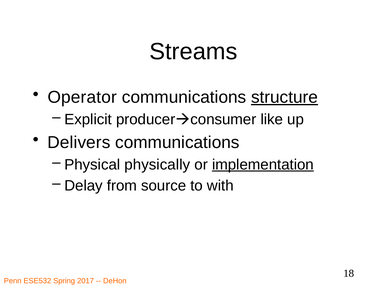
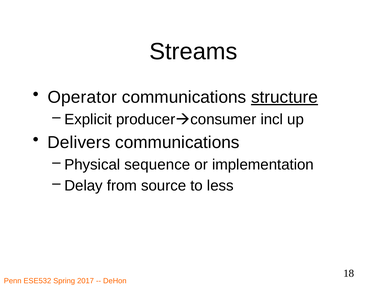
like: like -> incl
physically: physically -> sequence
implementation underline: present -> none
with: with -> less
